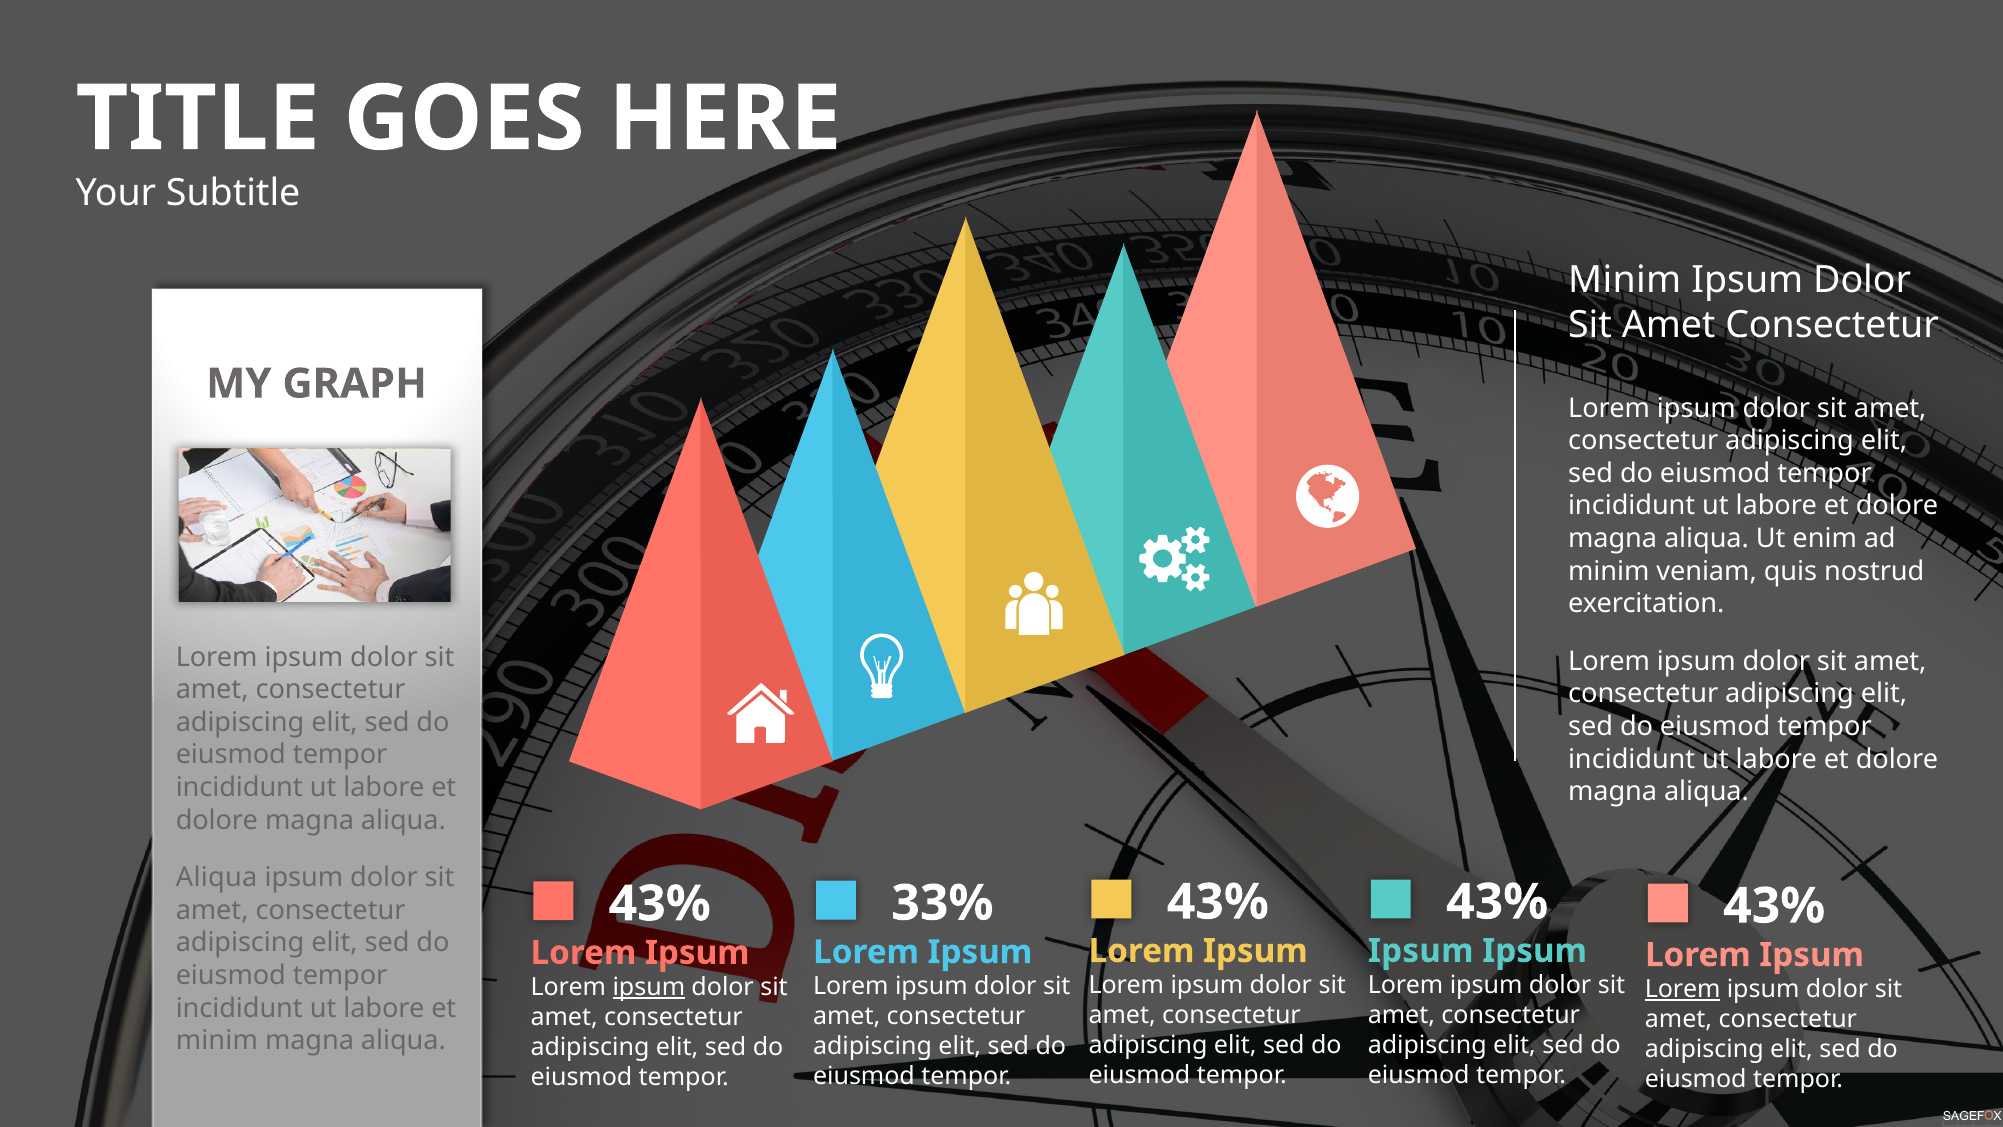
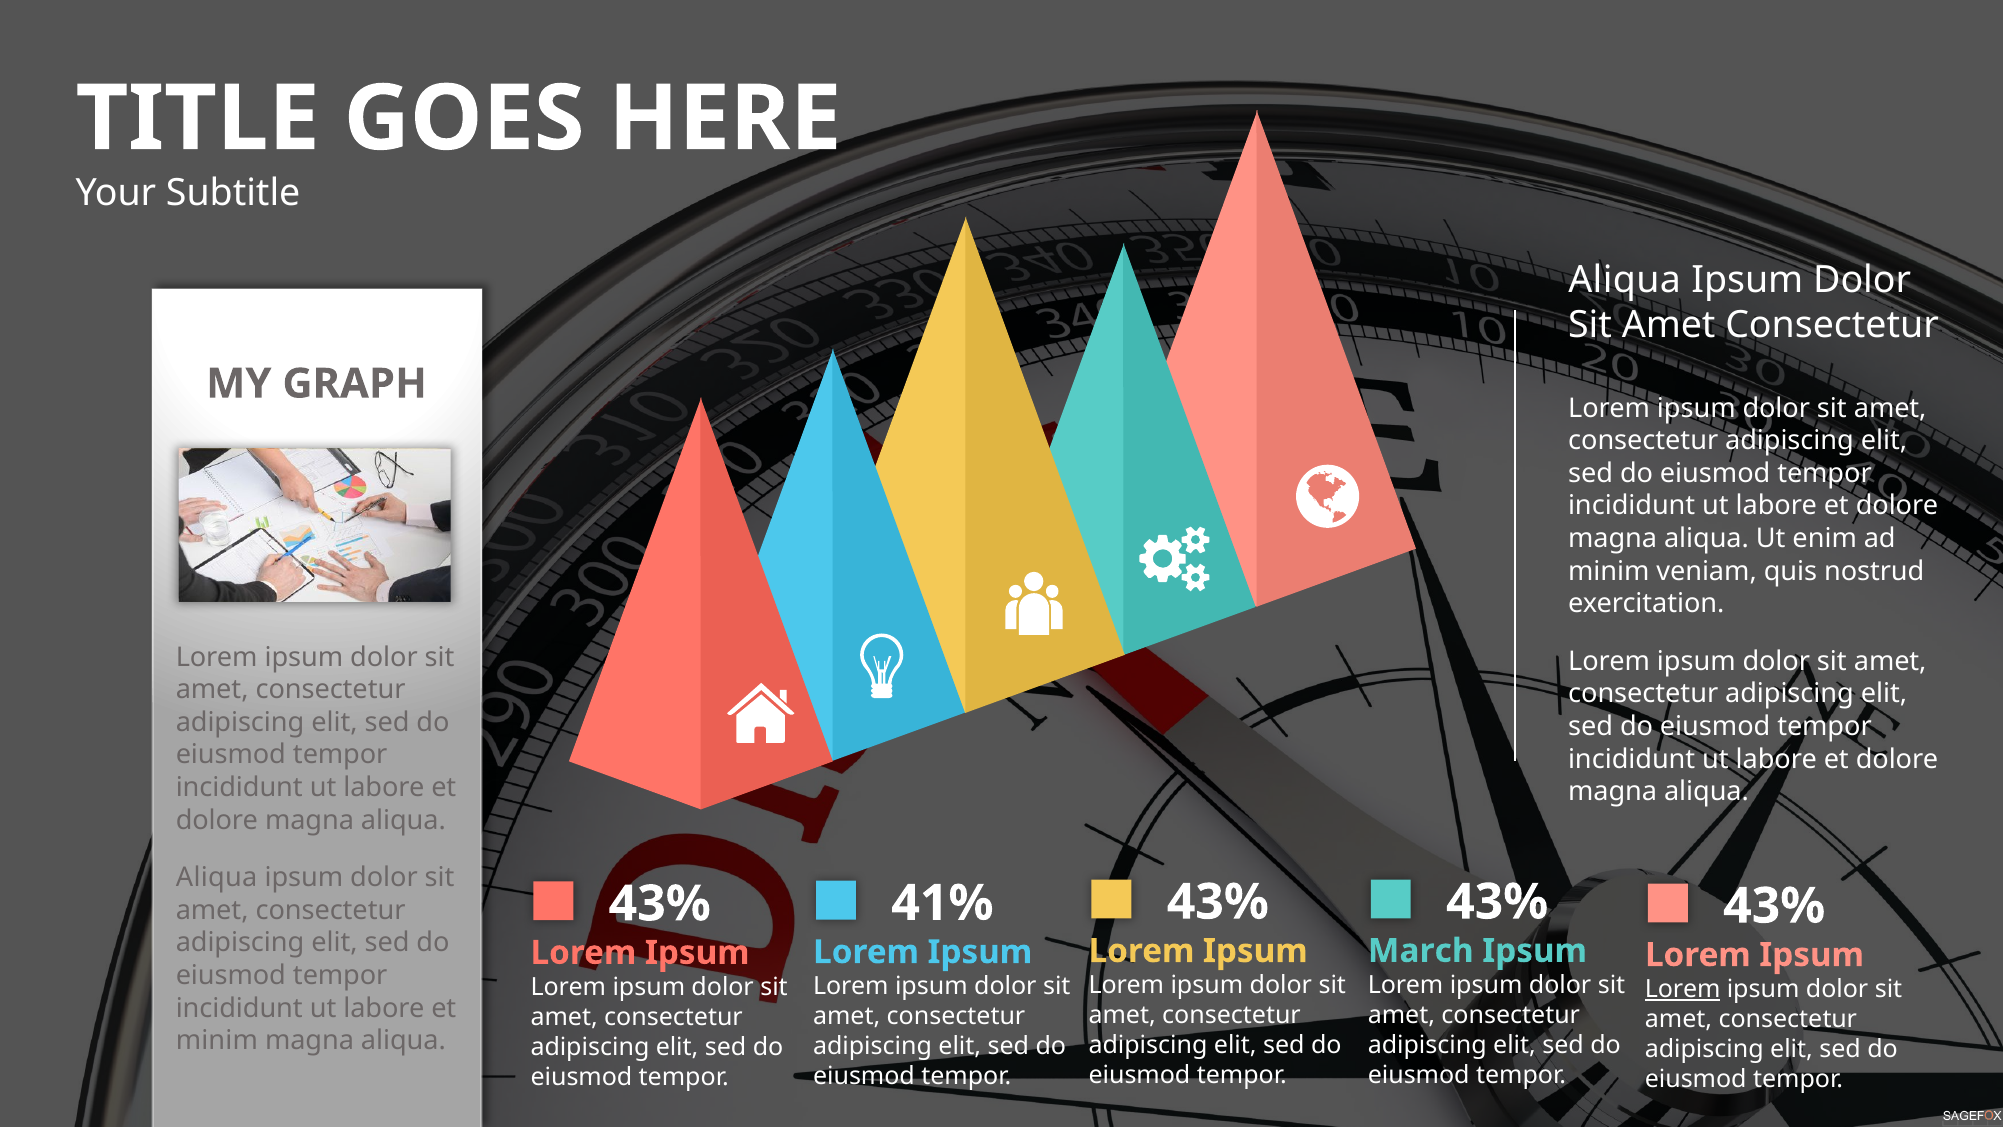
Minim at (1625, 280): Minim -> Aliqua
33%: 33% -> 41%
Ipsum at (1421, 951): Ipsum -> March
ipsum at (649, 987) underline: present -> none
